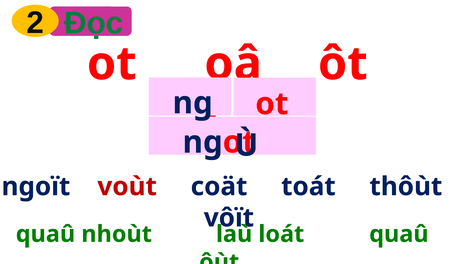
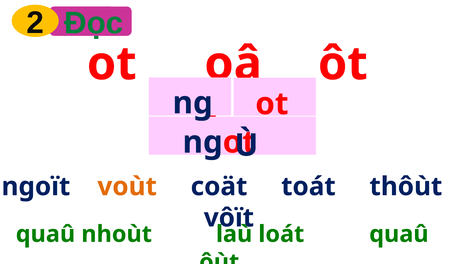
voùt colour: red -> orange
